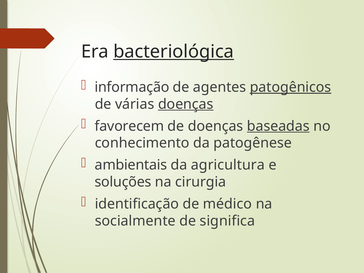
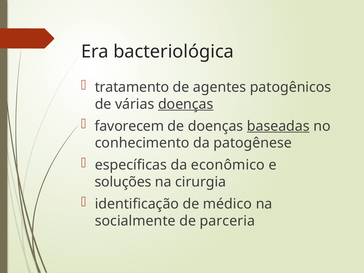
bacteriológica underline: present -> none
informação: informação -> tratamento
patogênicos underline: present -> none
ambientais: ambientais -> específicas
agricultura: agricultura -> econômico
significa: significa -> parceria
